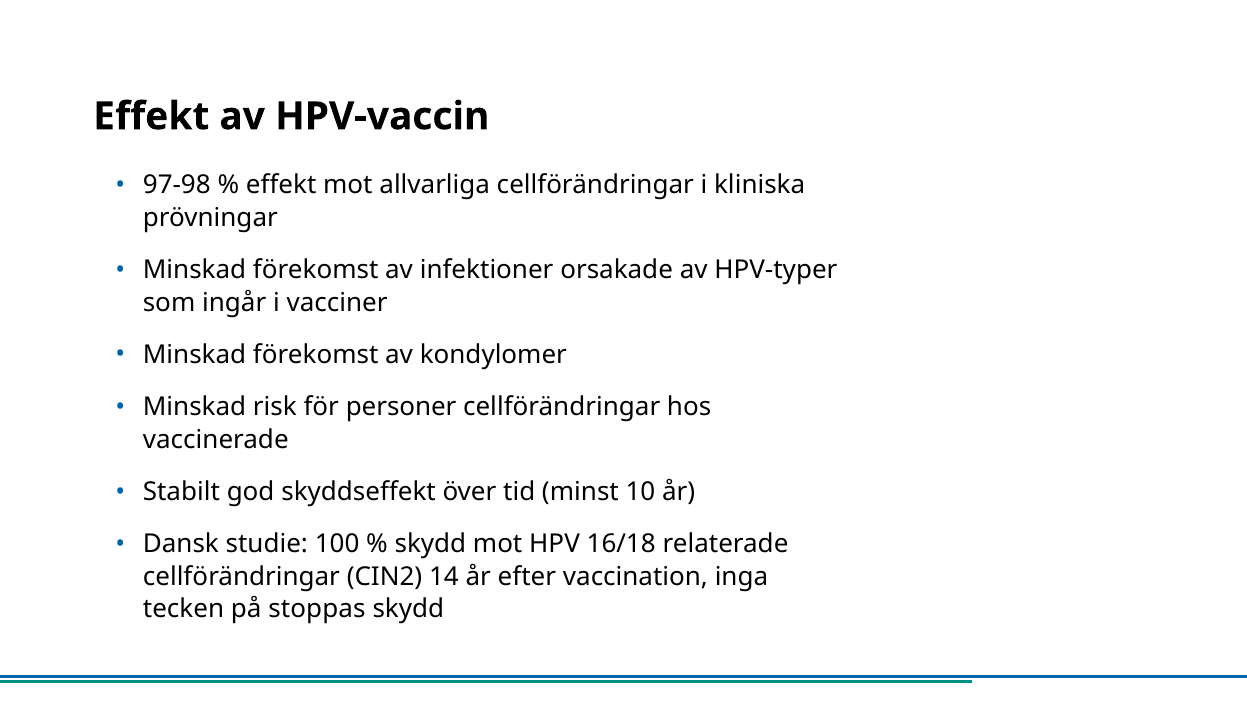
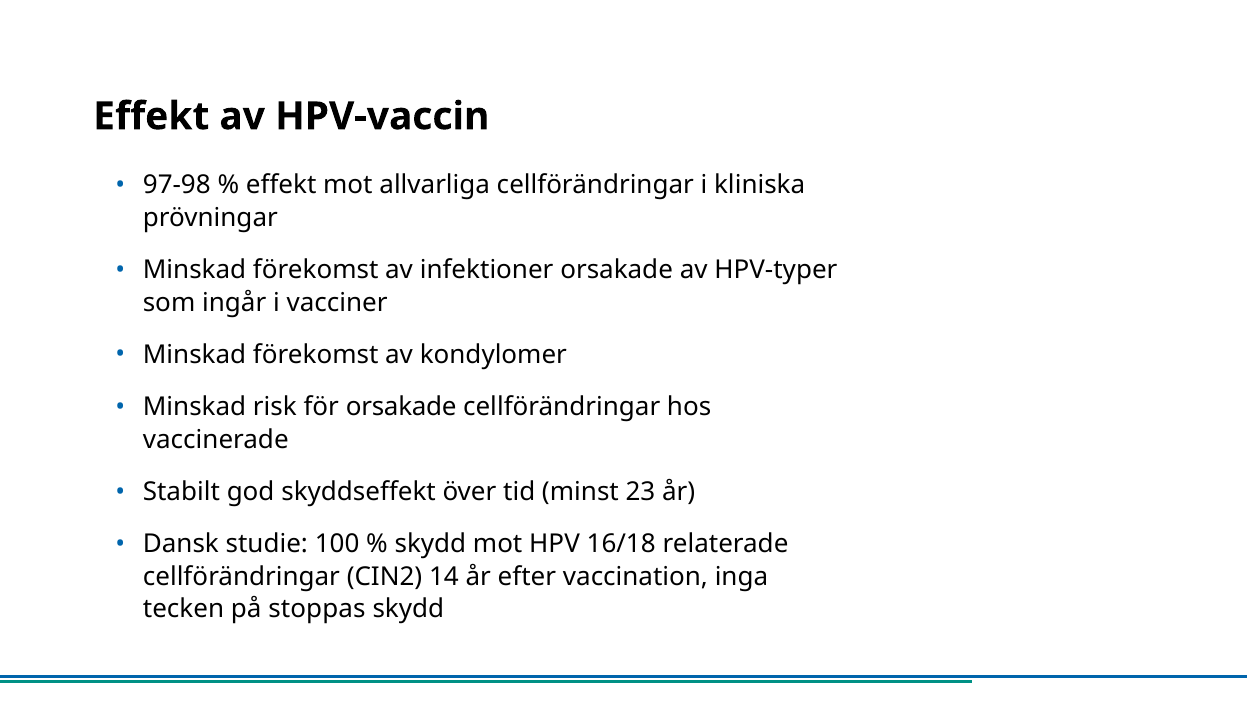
för personer: personer -> orsakade
10: 10 -> 23
